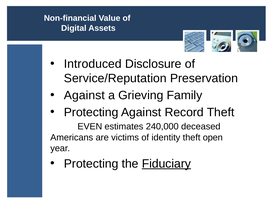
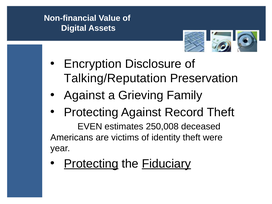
Introduced: Introduced -> Encryption
Service/Reputation: Service/Reputation -> Talking/Reputation
240,000: 240,000 -> 250,008
open: open -> were
Protecting at (91, 164) underline: none -> present
